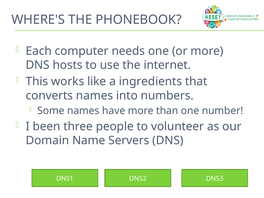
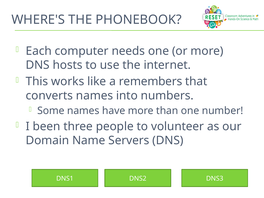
ingredients: ingredients -> remembers
